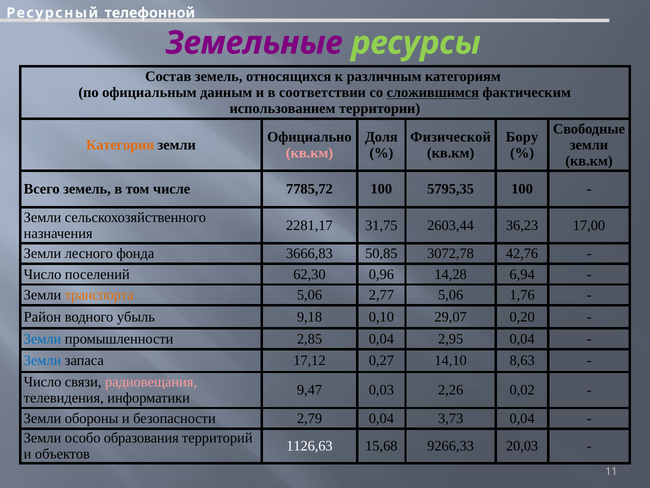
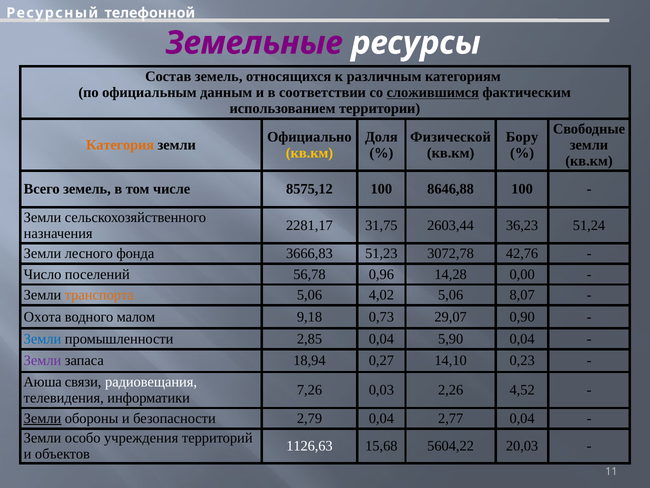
ресурсы colour: light green -> white
кв.км at (310, 153) colour: pink -> yellow
7785,72: 7785,72 -> 8575,12
5795,35: 5795,35 -> 8646,88
17,00: 17,00 -> 51,24
50,85: 50,85 -> 51,23
62,30: 62,30 -> 56,78
6,94: 6,94 -> 0,00
2,77: 2,77 -> 4,02
1,76: 1,76 -> 8,07
Район: Район -> Охота
убыль: убыль -> малом
0,10: 0,10 -> 0,73
0,20: 0,20 -> 0,90
2,95: 2,95 -> 5,90
Земли at (43, 360) colour: blue -> purple
17,12: 17,12 -> 18,94
8,63: 8,63 -> 0,23
Число at (43, 382): Число -> Аюша
радиовещания colour: pink -> white
9,47: 9,47 -> 7,26
0,02: 0,02 -> 4,52
Земли at (43, 418) underline: none -> present
3,73: 3,73 -> 2,77
образования: образования -> учреждения
9266,33: 9266,33 -> 5604,22
